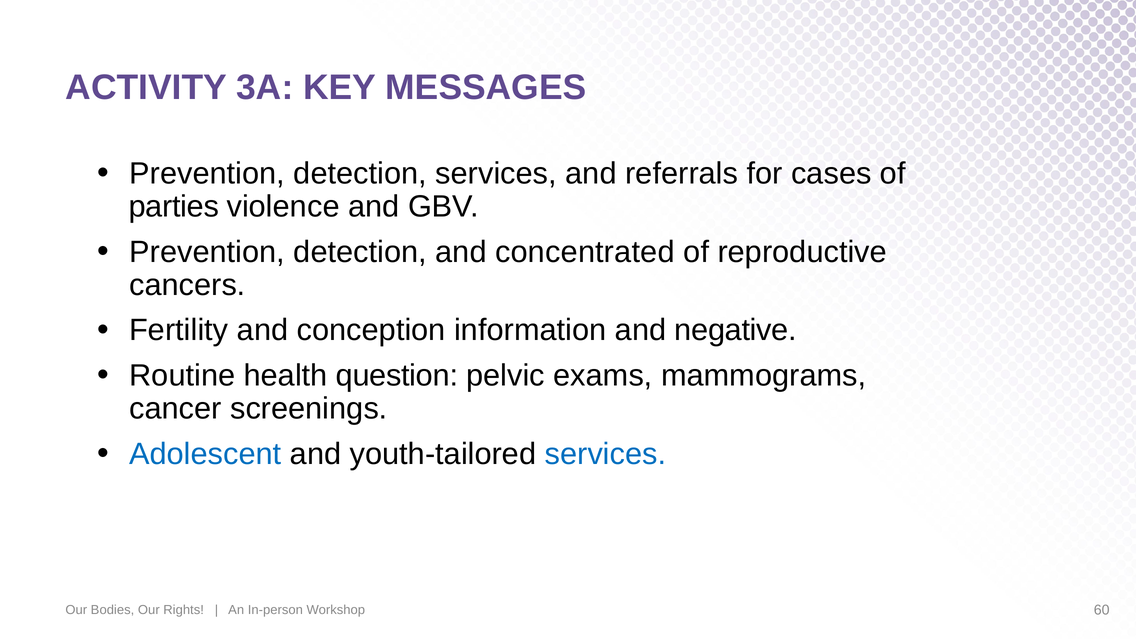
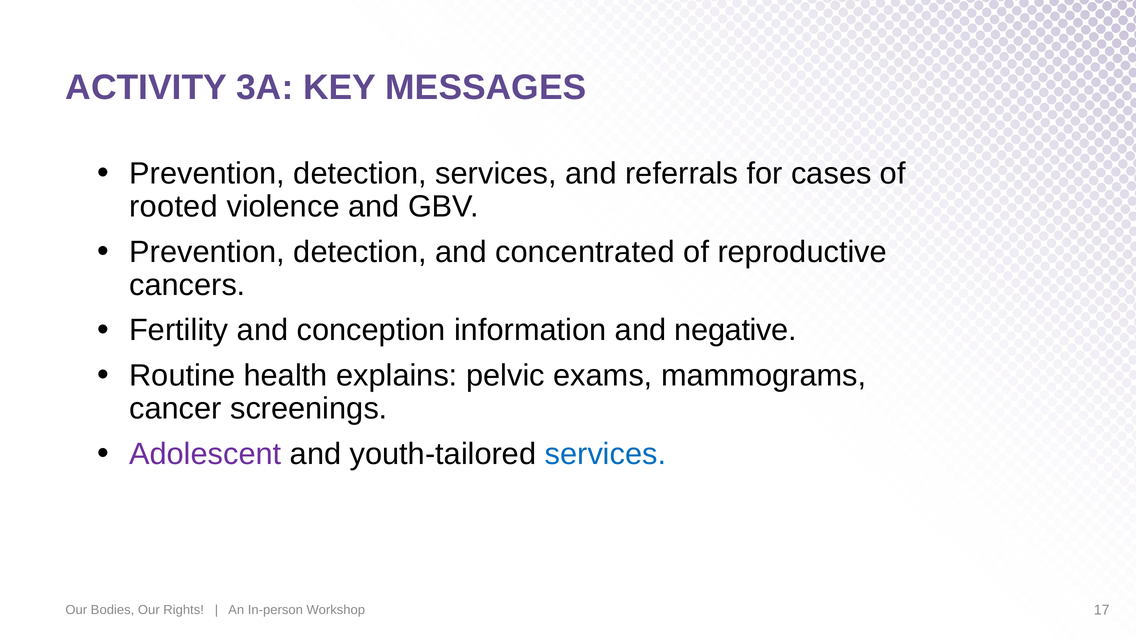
parties: parties -> rooted
question: question -> explains
Adolescent colour: blue -> purple
60: 60 -> 17
